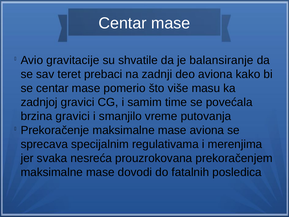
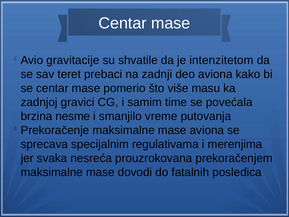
balansiranje: balansiranje -> intenzitetom
brzina gravici: gravici -> nesme
